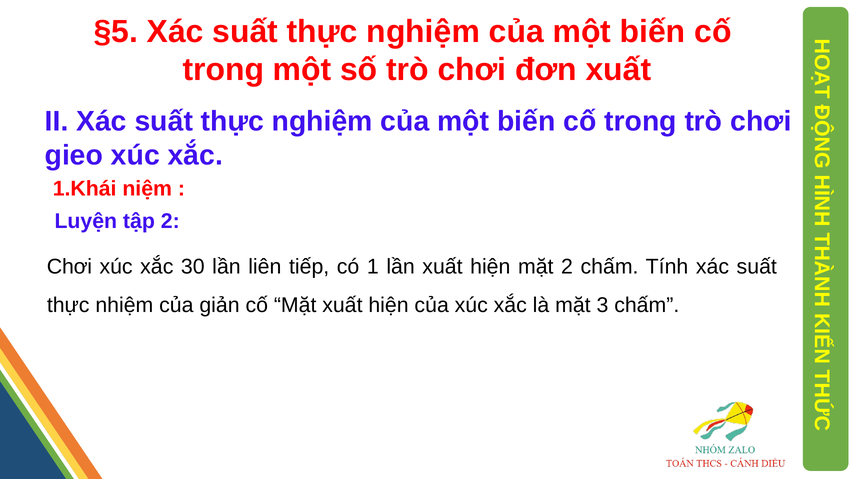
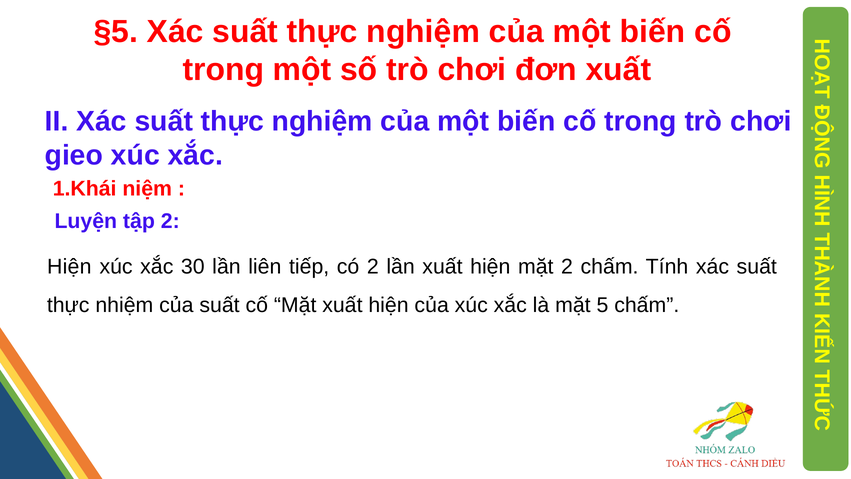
Chơi at (69, 267): Chơi -> Hiện
có 1: 1 -> 2
của giản: giản -> suất
3: 3 -> 5
